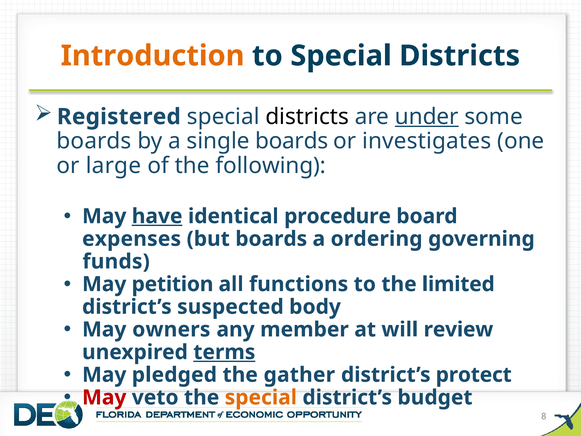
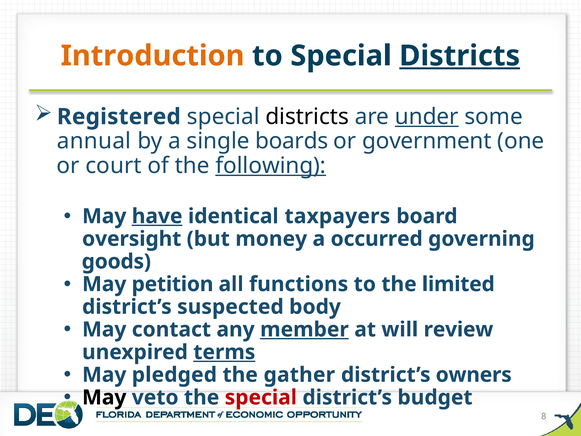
Districts at (460, 56) underline: none -> present
boards at (94, 141): boards -> annual
investigates: investigates -> government
large: large -> court
following underline: none -> present
procedure: procedure -> taxpayers
expenses: expenses -> oversight
but boards: boards -> money
ordering: ordering -> occurred
funds: funds -> goods
owners: owners -> contact
member underline: none -> present
protect: protect -> owners
May at (104, 397) colour: red -> black
special at (261, 397) colour: orange -> red
